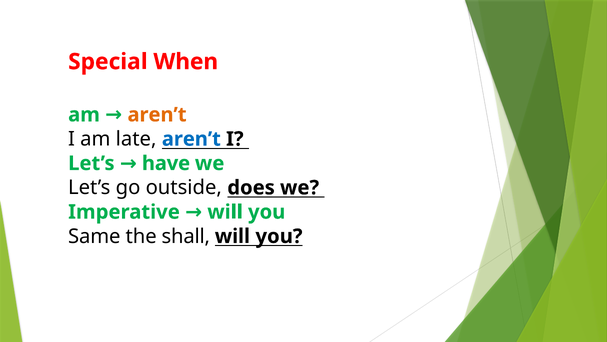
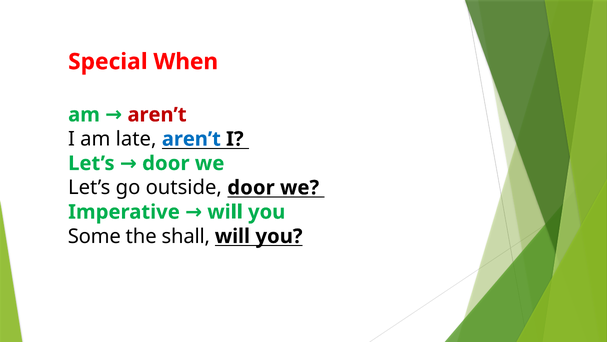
aren’t at (157, 115) colour: orange -> red
Let’s have: have -> door
outside does: does -> door
Same: Same -> Some
